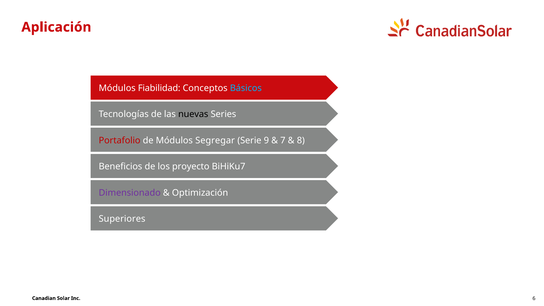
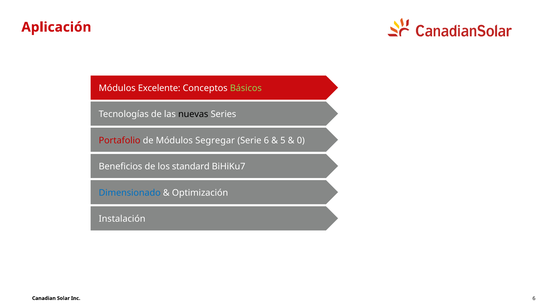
Fiabilidad: Fiabilidad -> Excelente
Básicos colour: light blue -> light green
Serie 9: 9 -> 6
7: 7 -> 5
8: 8 -> 0
proyecto: proyecto -> standard
Dimensionado colour: purple -> blue
Superiores: Superiores -> Instalación
